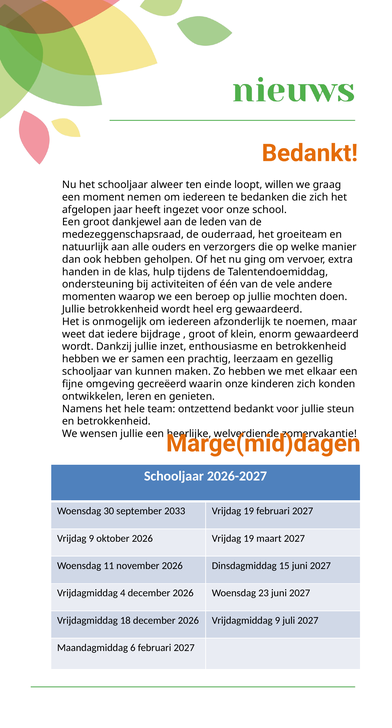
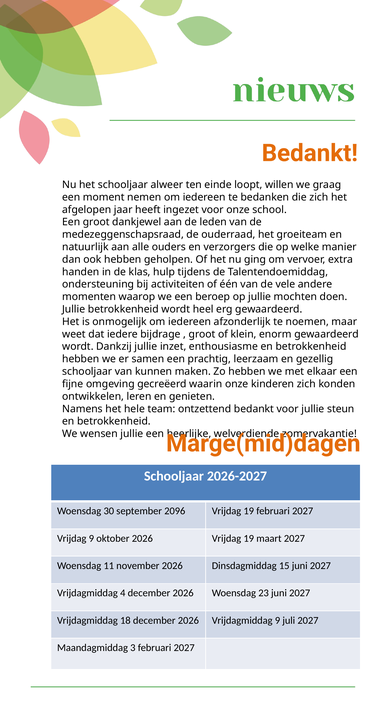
2033: 2033 -> 2096
6: 6 -> 3
